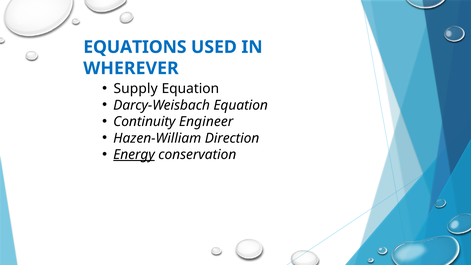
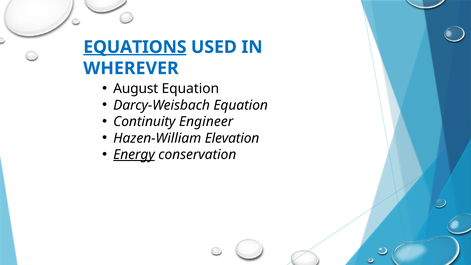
EQUATIONS underline: none -> present
Supply: Supply -> August
Direction: Direction -> Elevation
